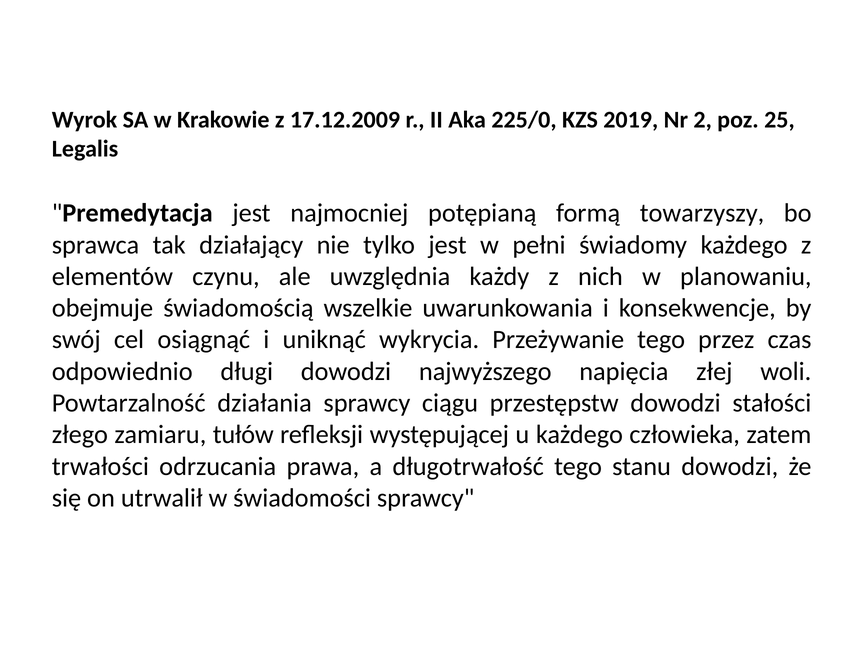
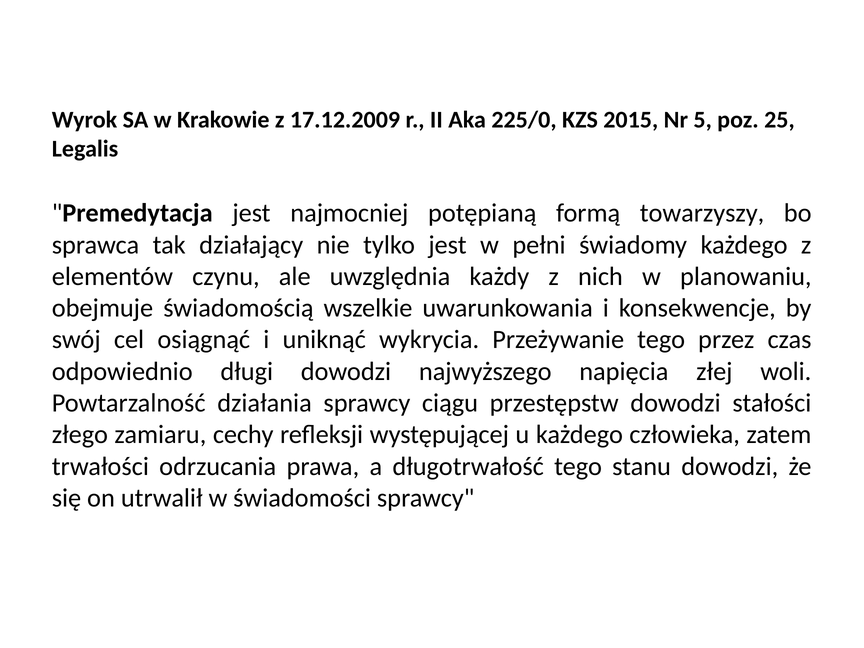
2019: 2019 -> 2015
2: 2 -> 5
tułów: tułów -> cechy
